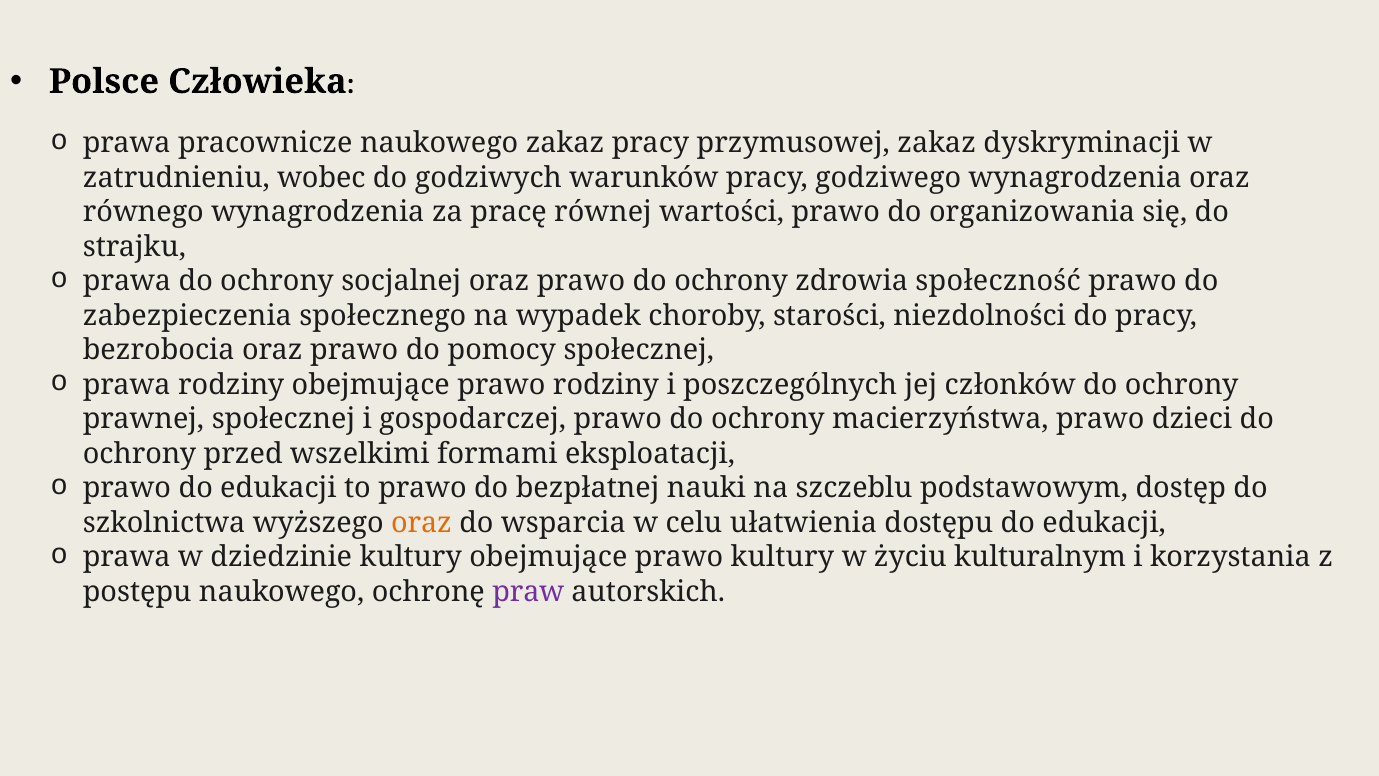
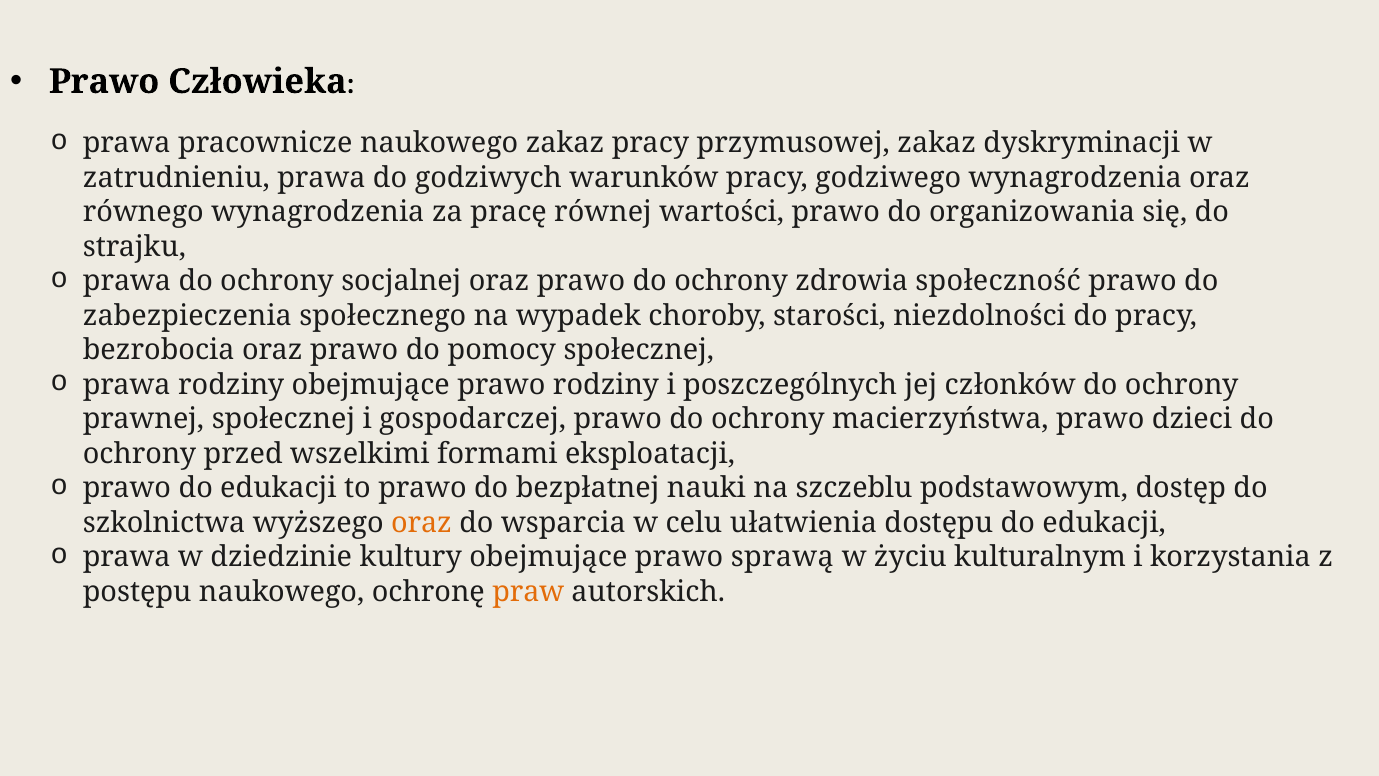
Polsce at (104, 82): Polsce -> Prawo
zatrudnieniu wobec: wobec -> prawa
prawo kultury: kultury -> sprawą
praw colour: purple -> orange
